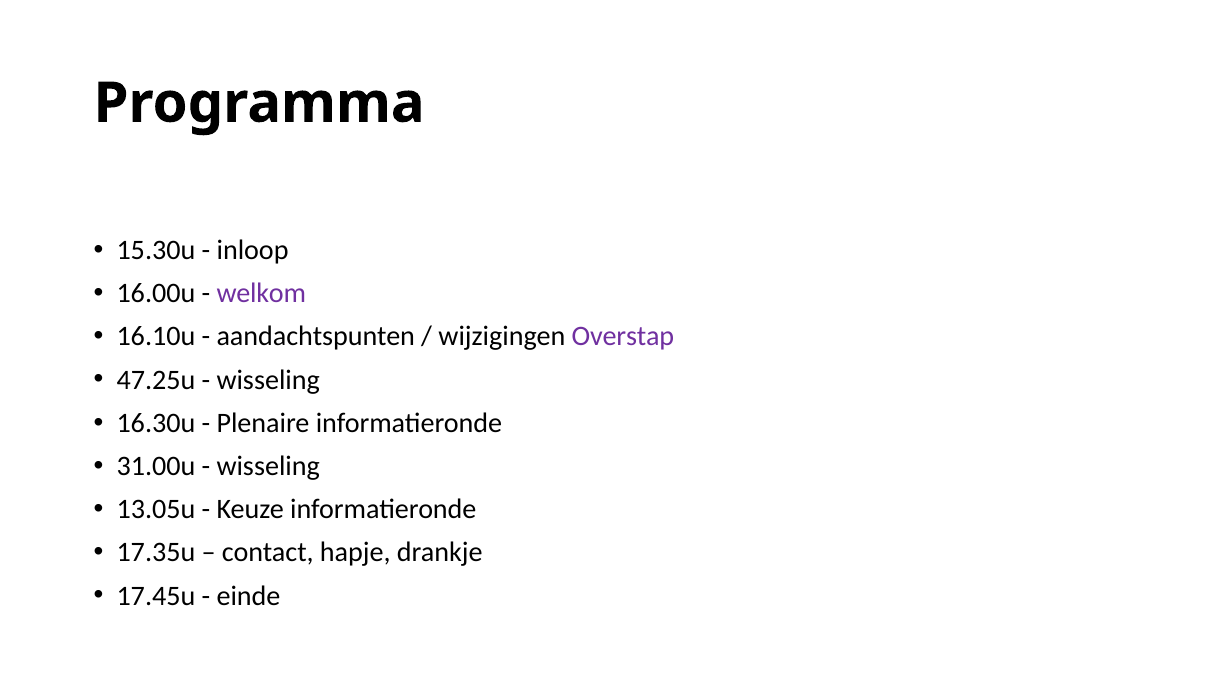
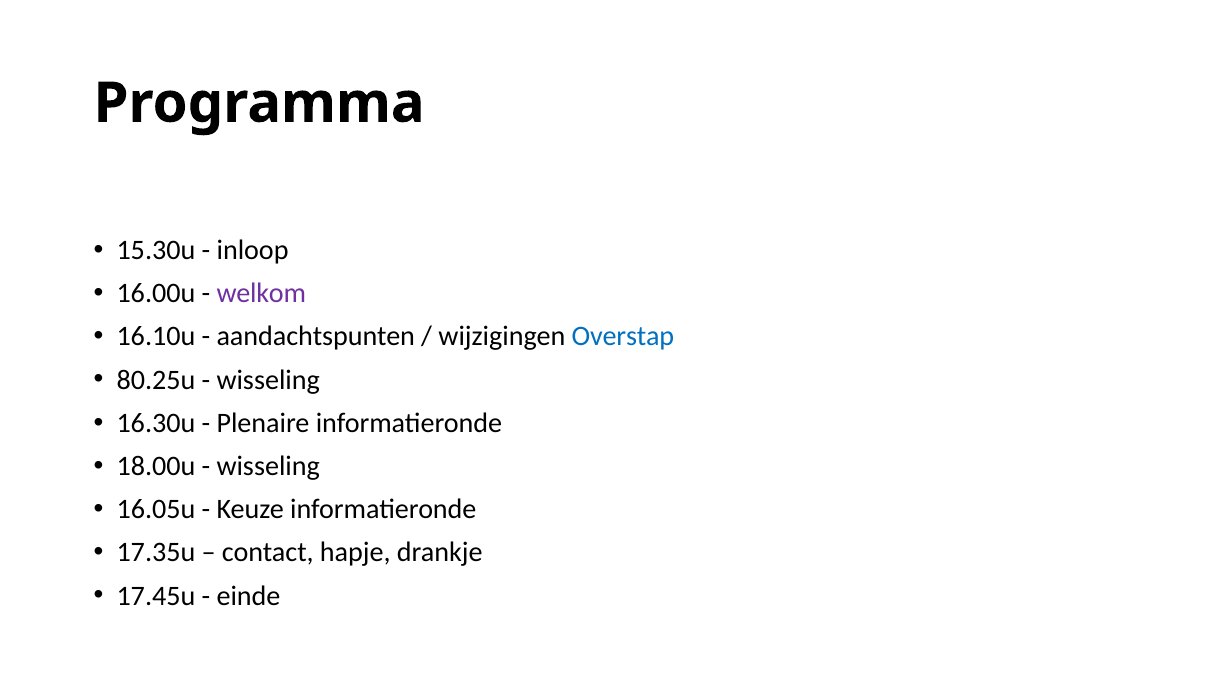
Overstap colour: purple -> blue
47.25u: 47.25u -> 80.25u
31.00u: 31.00u -> 18.00u
13.05u: 13.05u -> 16.05u
